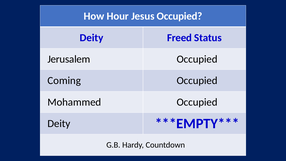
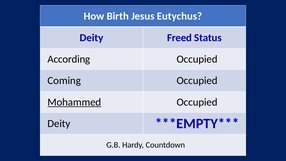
Hour: Hour -> Birth
Jesus Occupied: Occupied -> Eutychus
Jerusalem: Jerusalem -> According
Mohammed underline: none -> present
